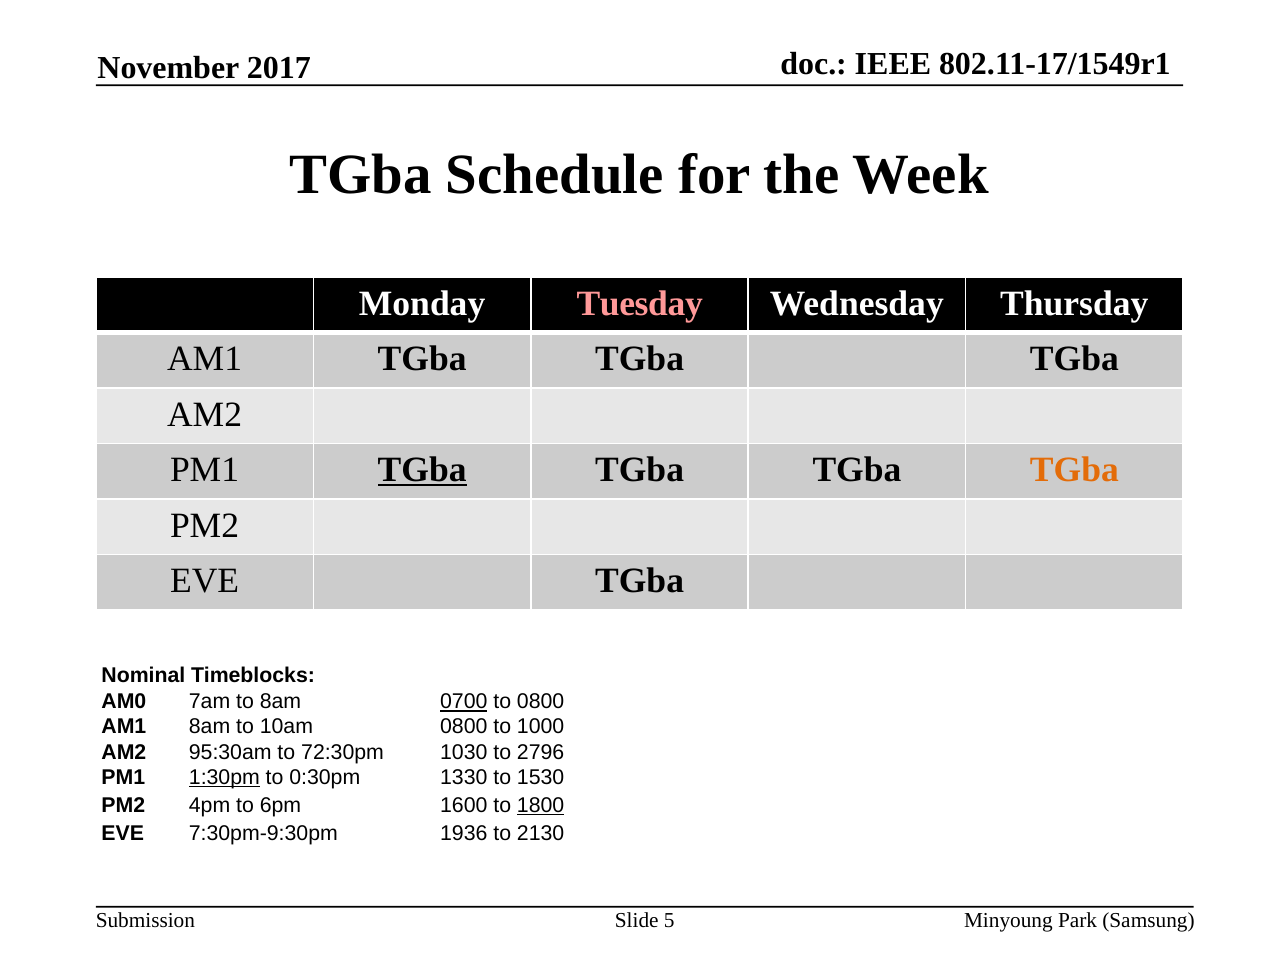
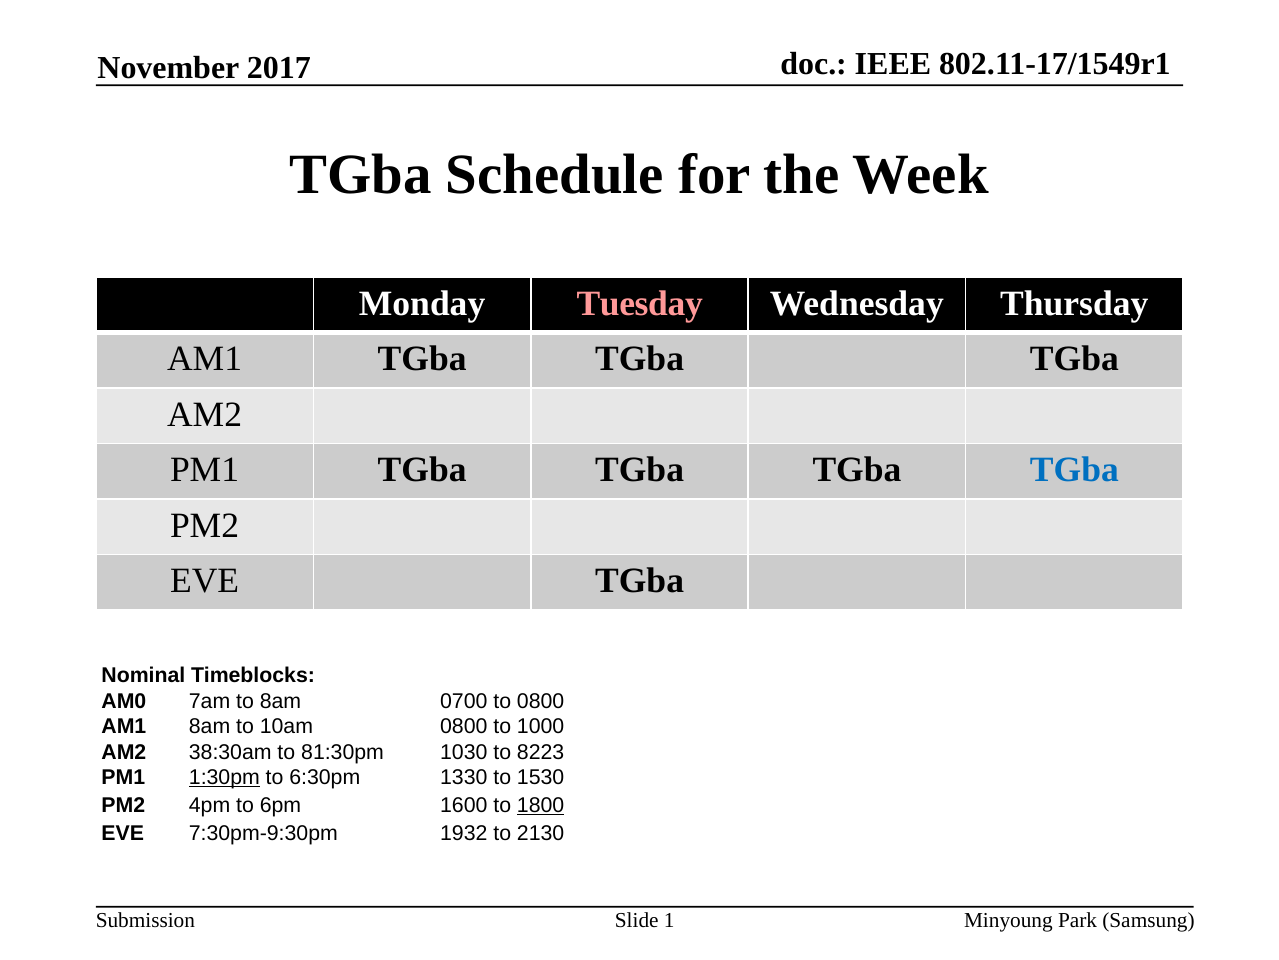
TGba at (422, 470) underline: present -> none
TGba at (1074, 470) colour: orange -> blue
0700 underline: present -> none
95:30am: 95:30am -> 38:30am
72:30pm: 72:30pm -> 81:30pm
2796: 2796 -> 8223
0:30pm: 0:30pm -> 6:30pm
1936: 1936 -> 1932
5: 5 -> 1
